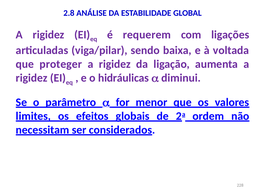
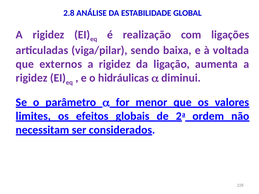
requerem: requerem -> realização
proteger: proteger -> externos
